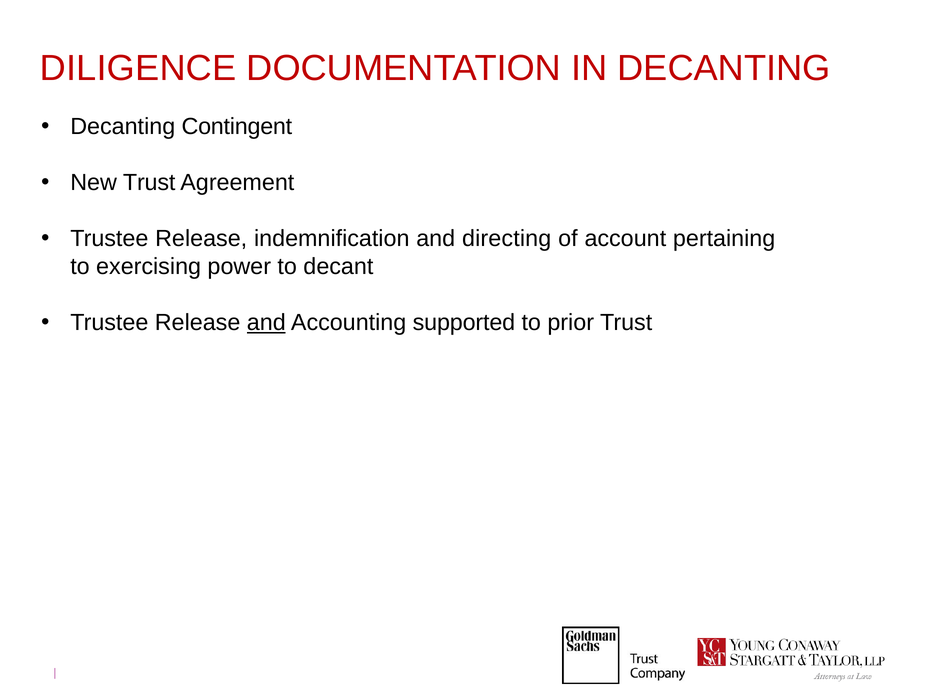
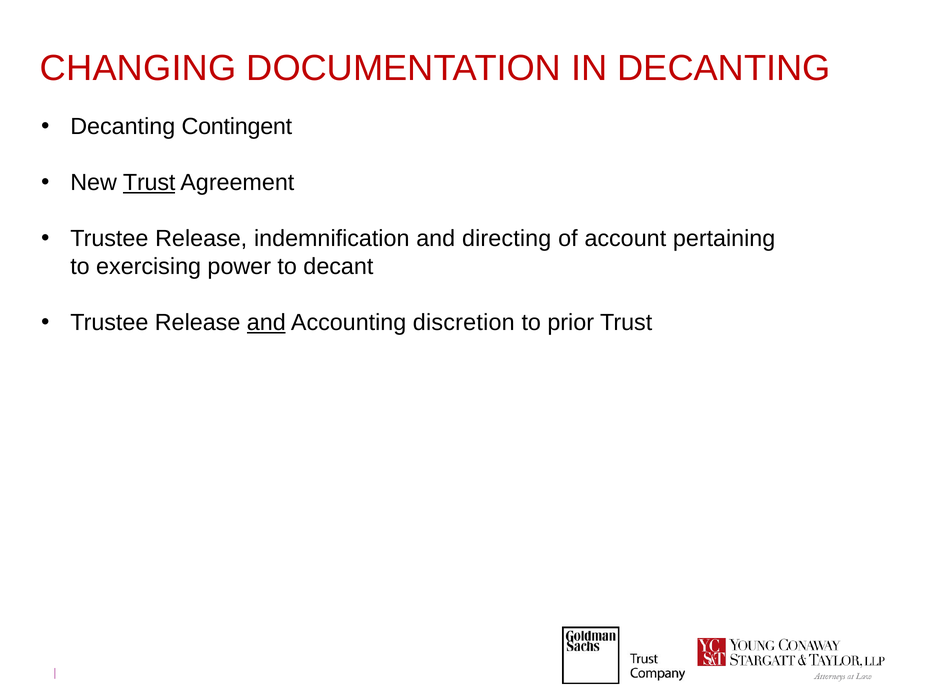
DILIGENCE: DILIGENCE -> CHANGING
Trust at (149, 183) underline: none -> present
supported: supported -> discretion
